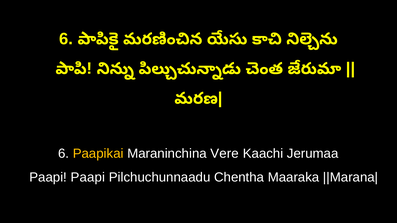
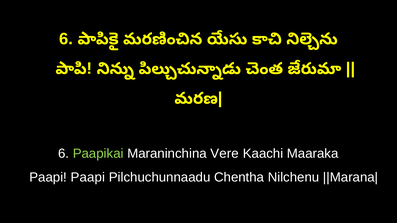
Paapikai colour: yellow -> light green
Jerumaa: Jerumaa -> Maaraka
Maaraka: Maaraka -> Nilchenu
